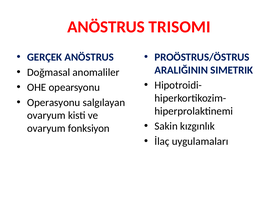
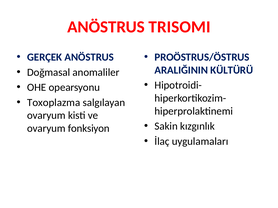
SIMETRIK: SIMETRIK -> KÜLTÜRÜ
Operasyonu: Operasyonu -> Toxoplazma
